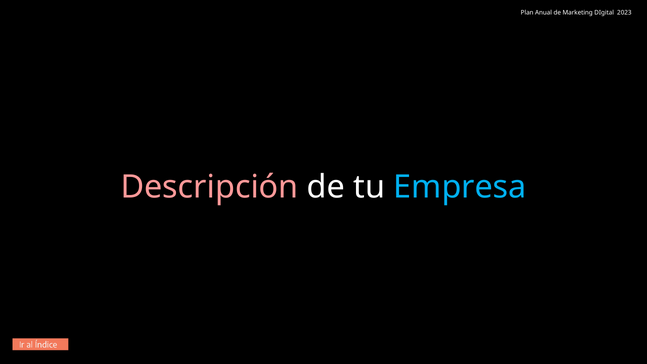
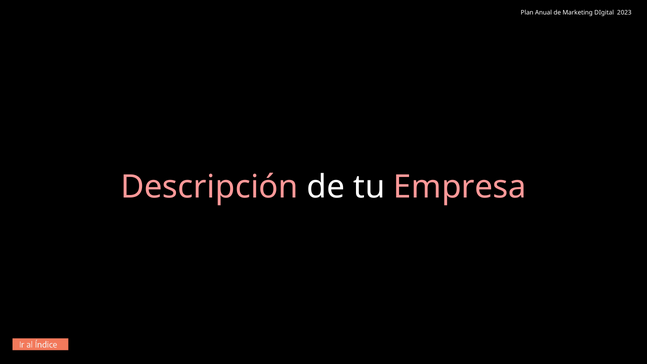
Empresa colour: light blue -> pink
